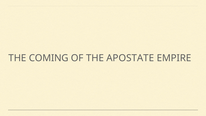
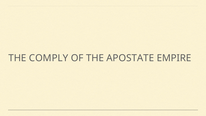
COMING: COMING -> COMPLY
